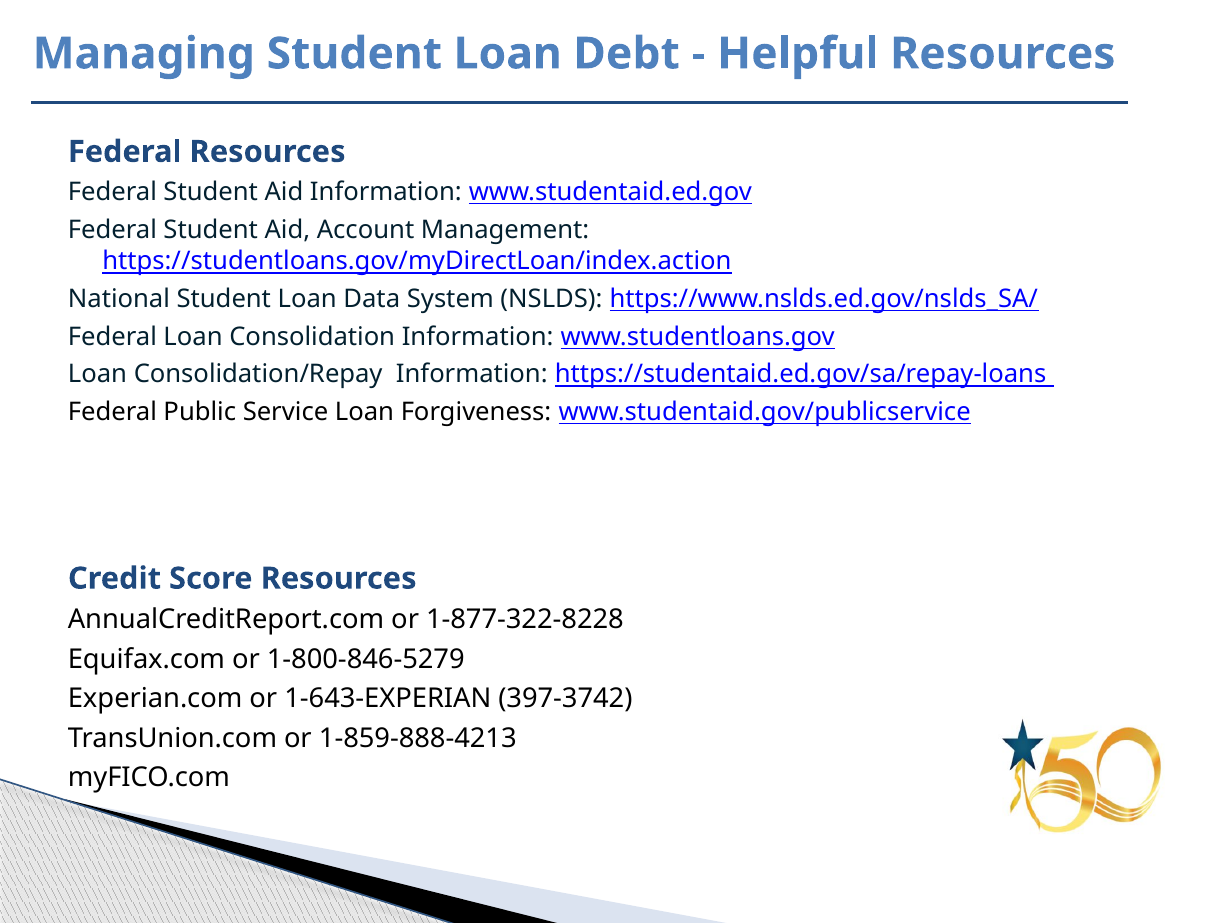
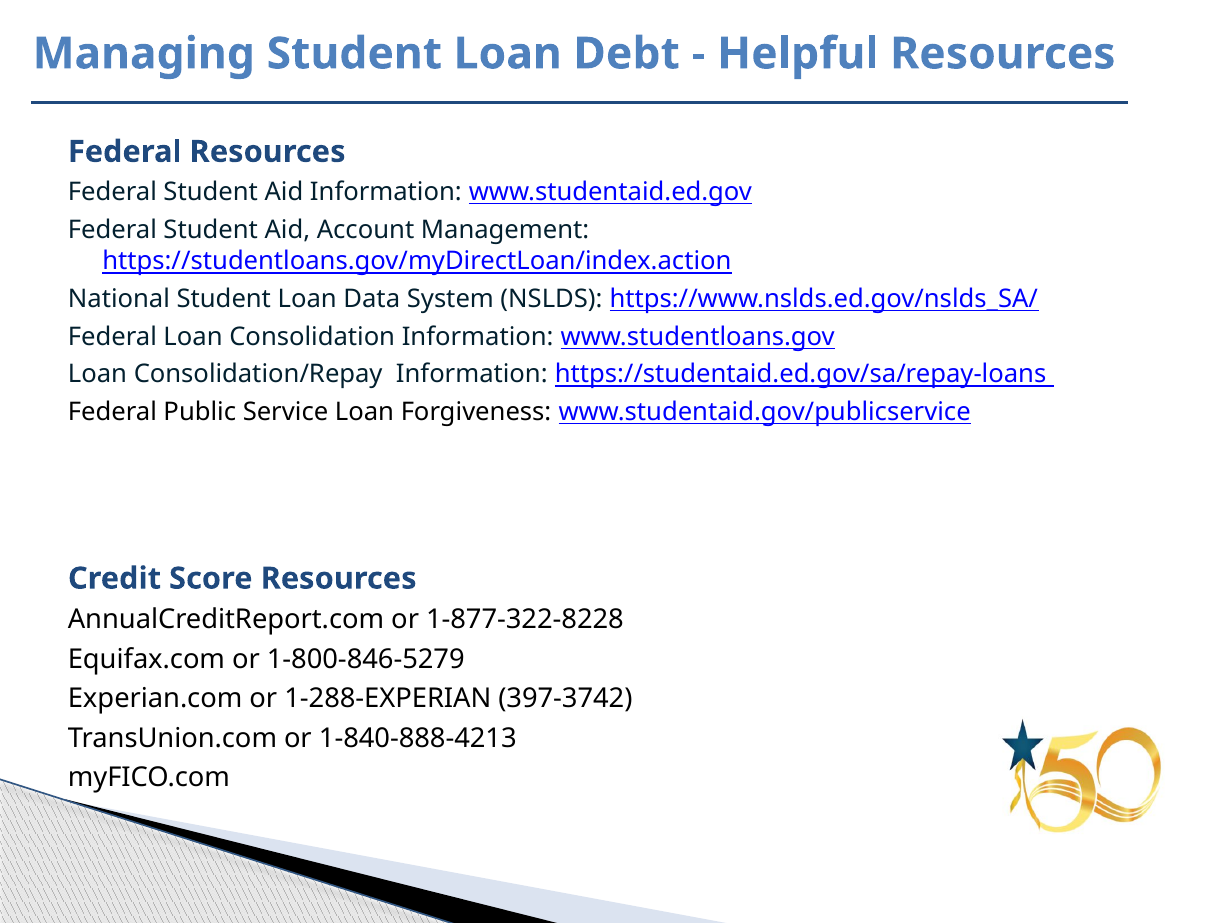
1-643-EXPERIAN: 1-643-EXPERIAN -> 1-288-EXPERIAN
1-859-888-4213: 1-859-888-4213 -> 1-840-888-4213
